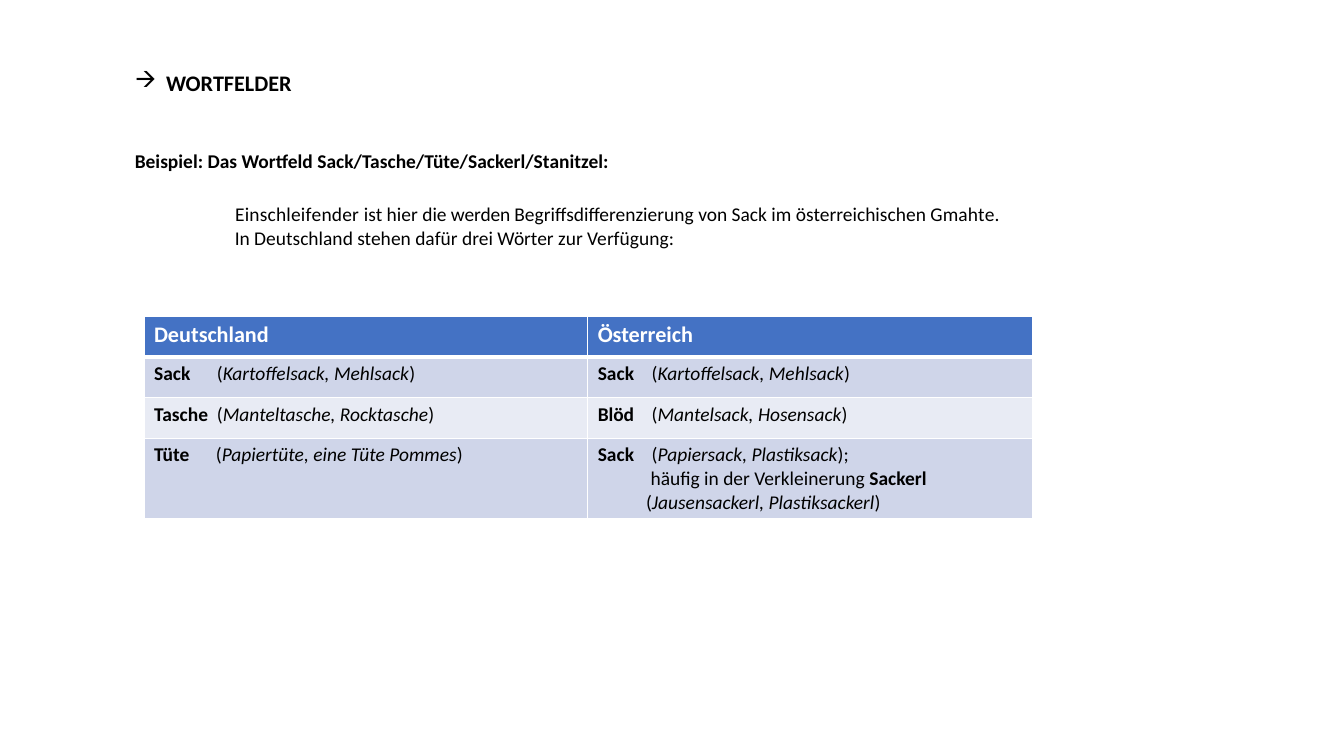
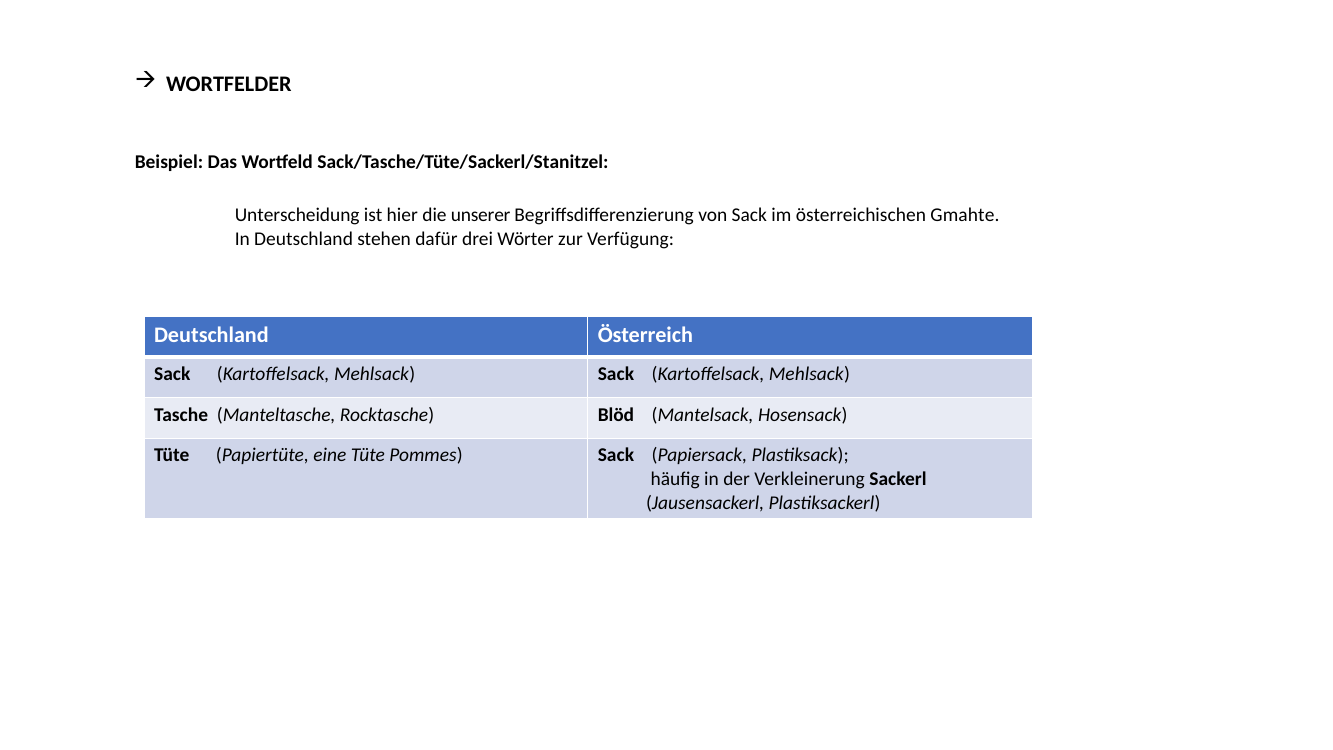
Einschleifender: Einschleifender -> Unterscheidung
werden: werden -> unserer
